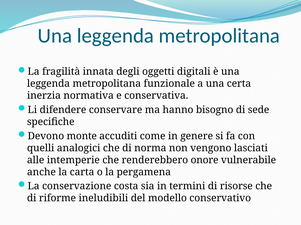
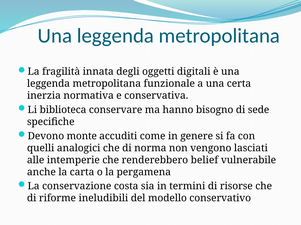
difendere: difendere -> biblioteca
onore: onore -> belief
